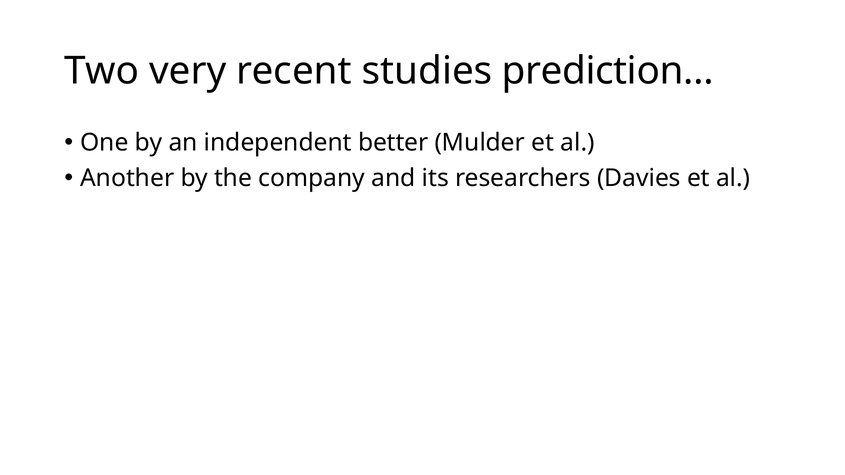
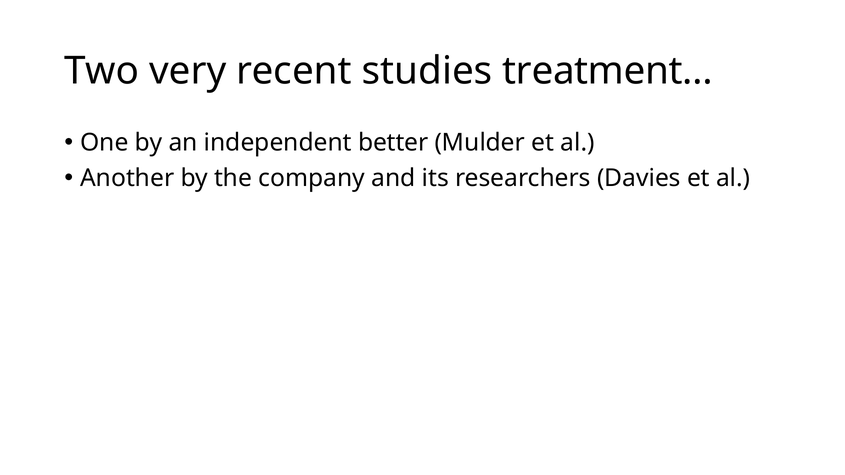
prediction…: prediction… -> treatment…
